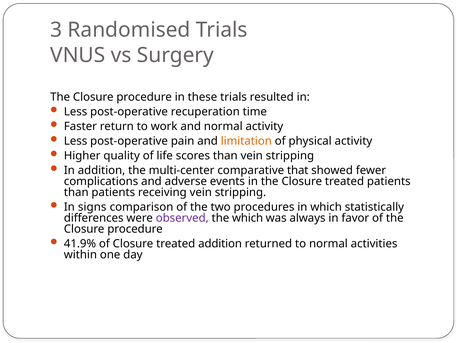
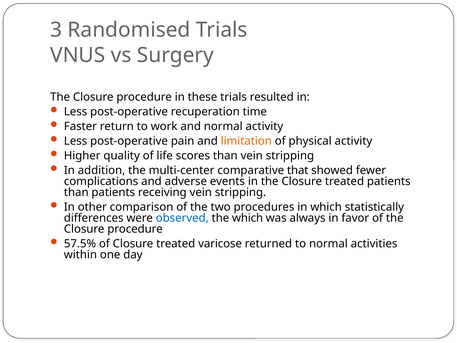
signs: signs -> other
observed colour: purple -> blue
41.9%: 41.9% -> 57.5%
treated addition: addition -> varicose
